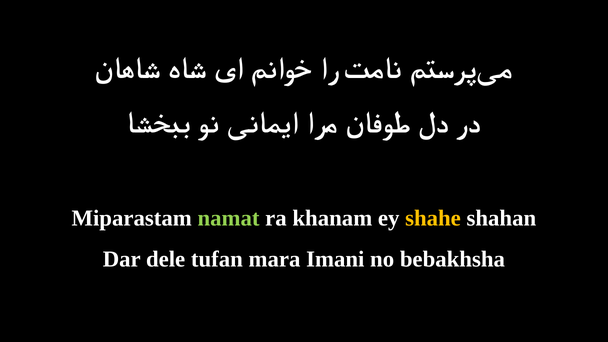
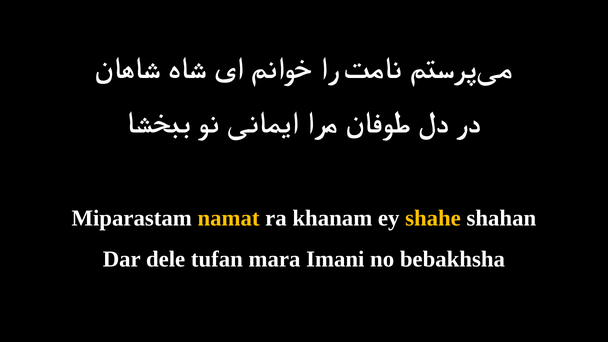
namat colour: light green -> yellow
